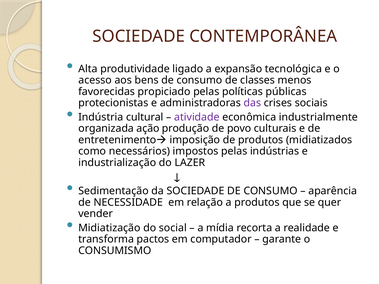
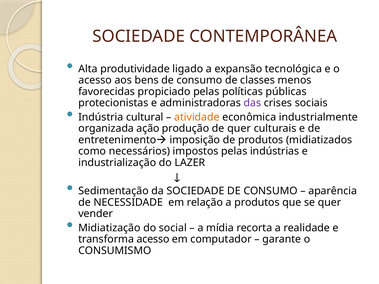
atividade colour: purple -> orange
de povo: povo -> quer
transforma pactos: pactos -> acesso
